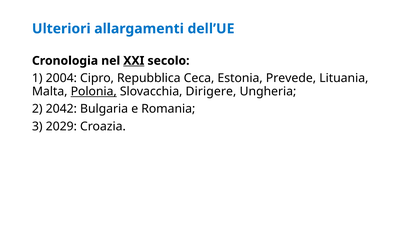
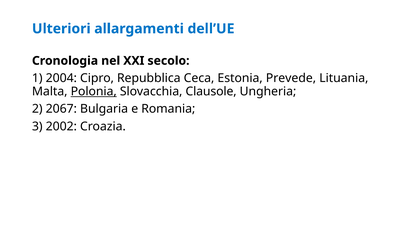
XXI underline: present -> none
Dirigere: Dirigere -> Clausole
2042: 2042 -> 2067
2029: 2029 -> 2002
